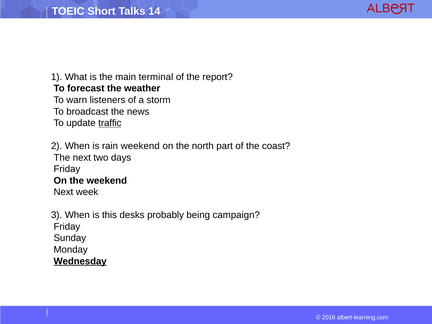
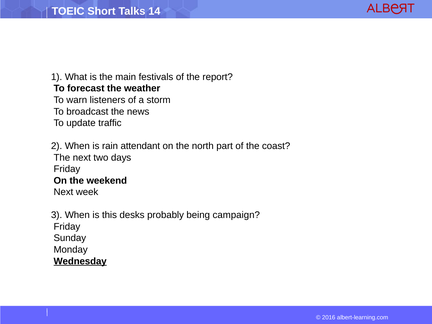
terminal: terminal -> festivals
traffic underline: present -> none
rain weekend: weekend -> attendant
